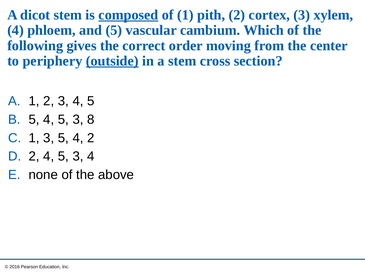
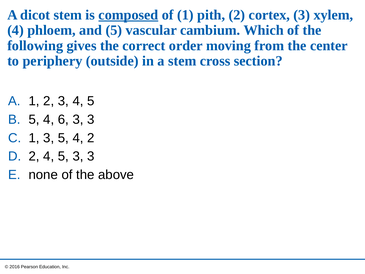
outside underline: present -> none
5 4 5: 5 -> 6
8 at (91, 119): 8 -> 3
5 3 4: 4 -> 3
